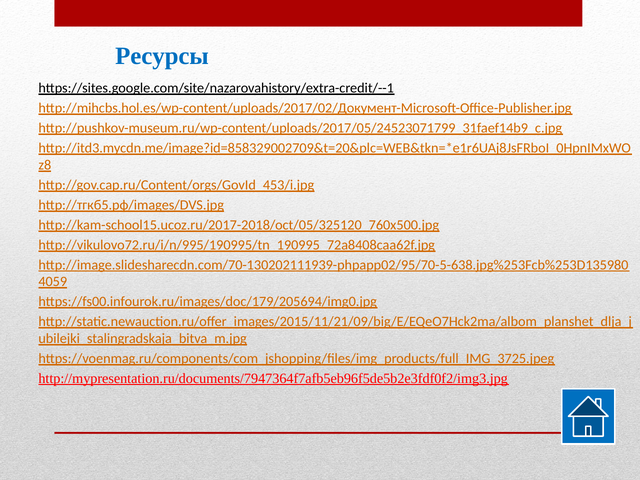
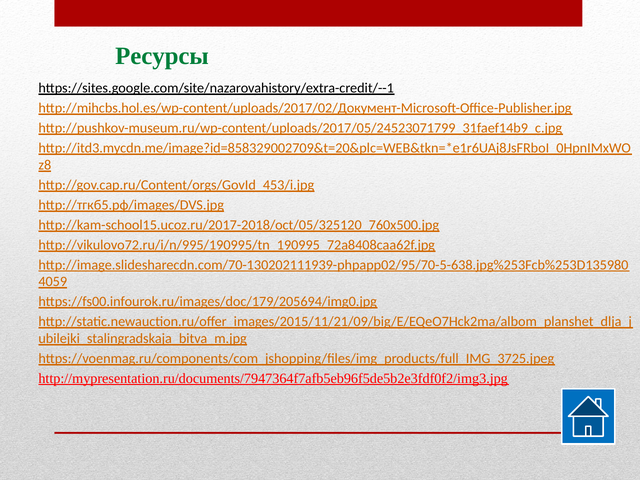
Ресурсы colour: blue -> green
